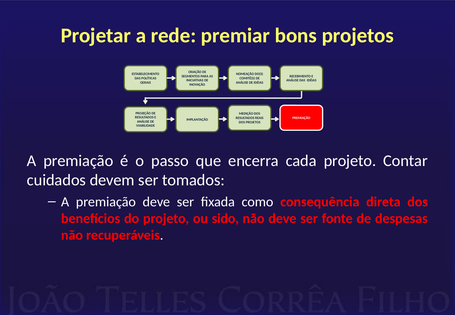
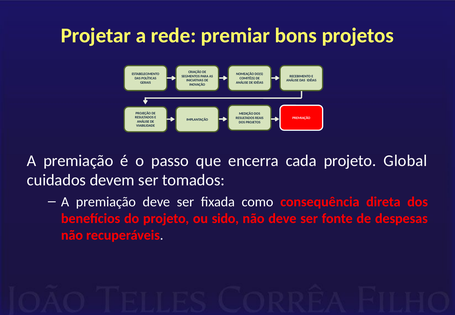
Contar: Contar -> Global
